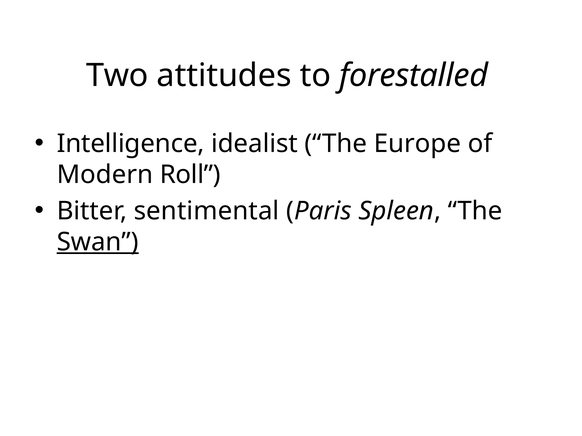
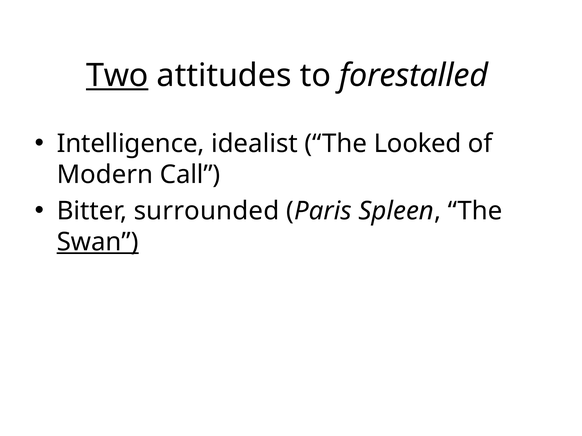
Two underline: none -> present
Europe: Europe -> Looked
Roll: Roll -> Call
sentimental: sentimental -> surrounded
